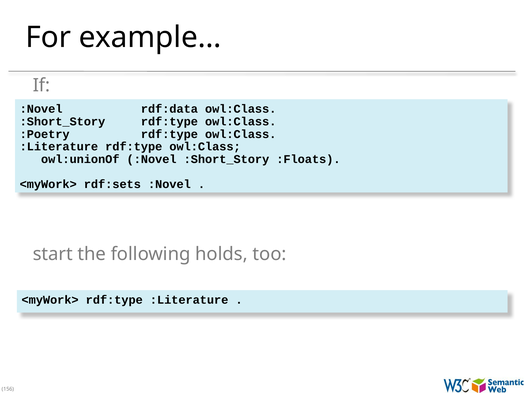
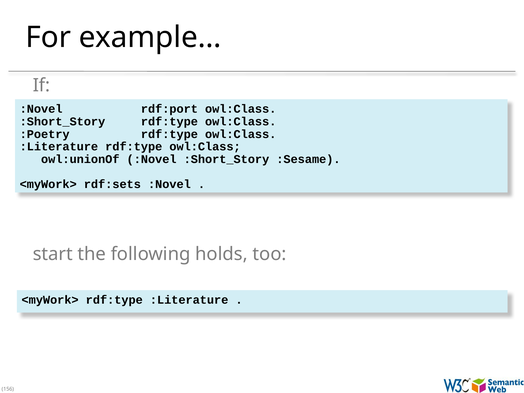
rdf:data: rdf:data -> rdf:port
:Floats: :Floats -> :Sesame
